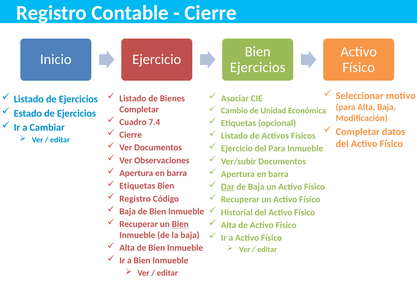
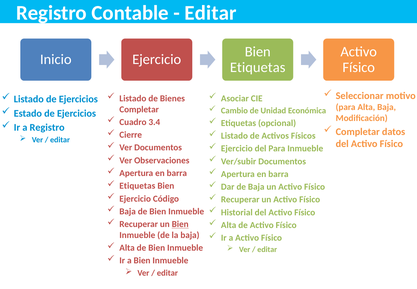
Cierre at (211, 13): Cierre -> Editar
Ejercicios at (258, 67): Ejercicios -> Etiquetas
7.4: 7.4 -> 3.4
a Cambiar: Cambiar -> Registro
Dar underline: present -> none
Registro at (135, 198): Registro -> Ejercicio
